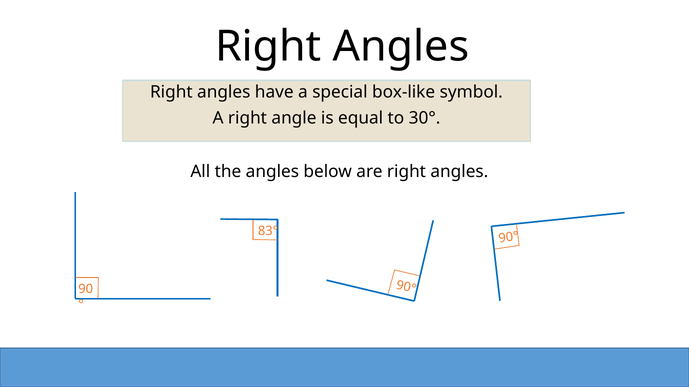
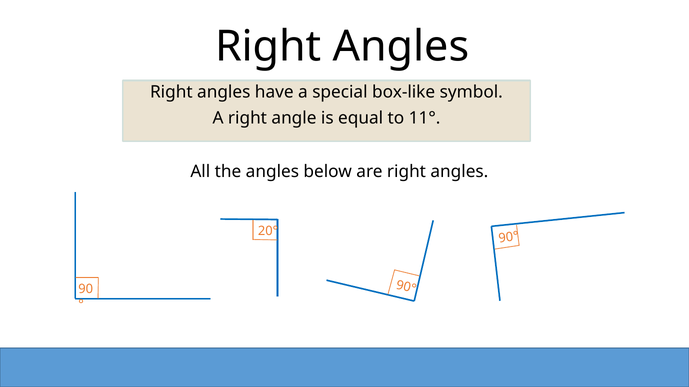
30°: 30° -> 11°
83°: 83° -> 20°
